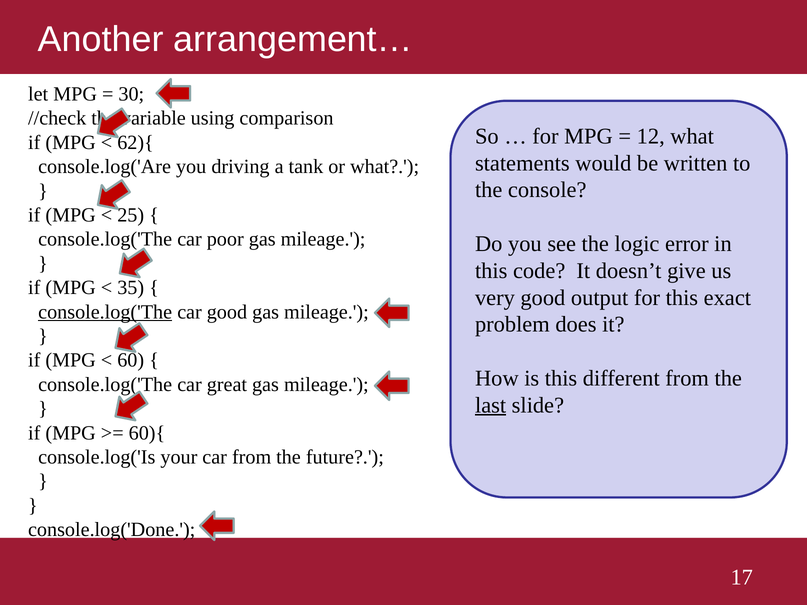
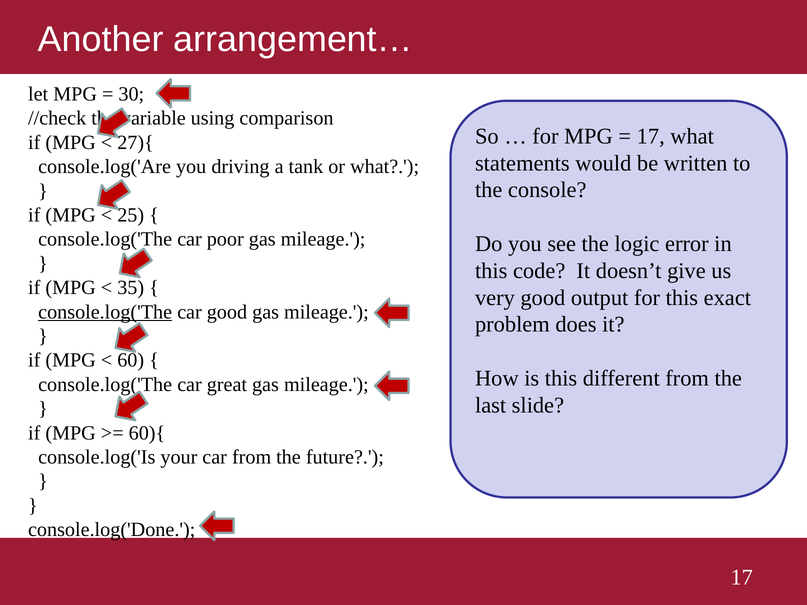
12 at (651, 136): 12 -> 17
62){: 62){ -> 27){
last underline: present -> none
